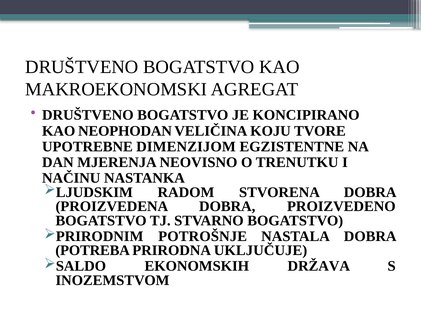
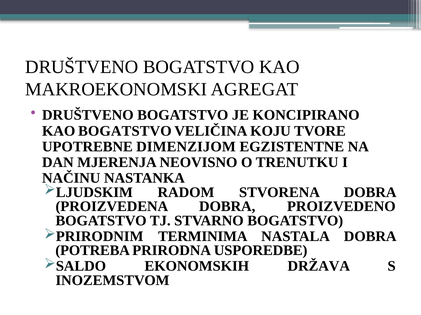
KAO NEOPHODAN: NEOPHODAN -> BOGATSTVO
POTROŠNJE: POTROŠNJE -> TERMINIMA
UKLJUČUJE: UKLJUČUJE -> USPOREDBE
